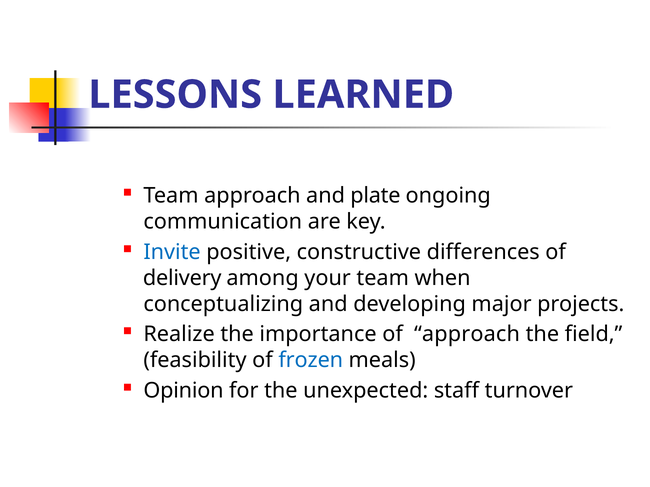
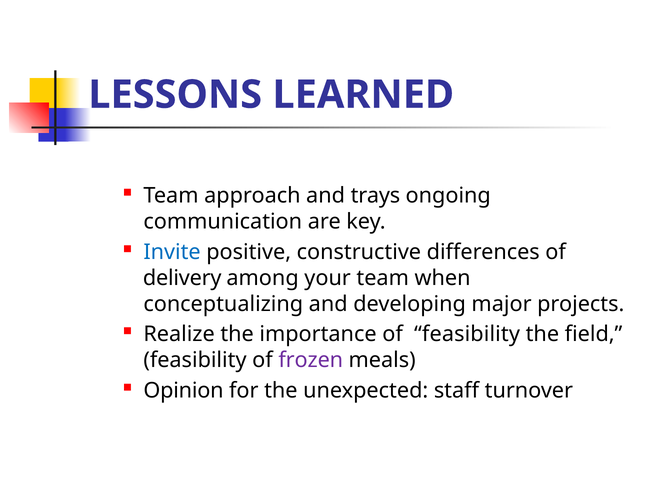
plate: plate -> trays
of approach: approach -> feasibility
frozen colour: blue -> purple
